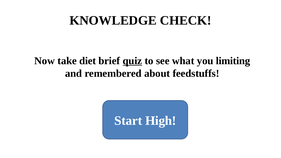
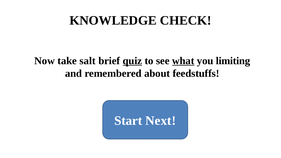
diet: diet -> salt
what underline: none -> present
High: High -> Next
